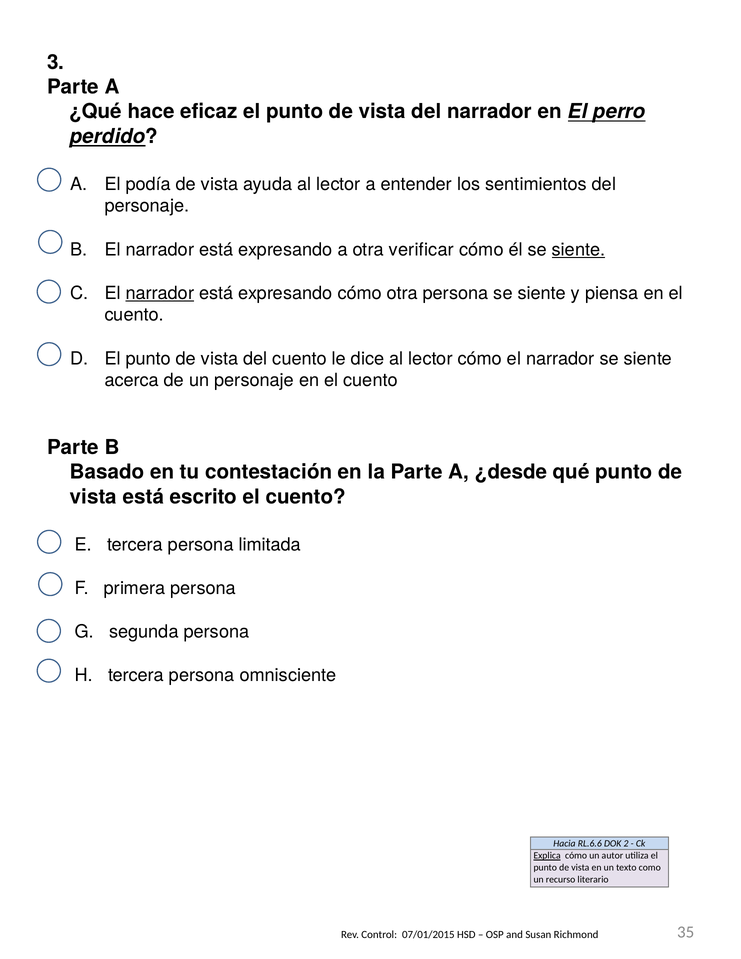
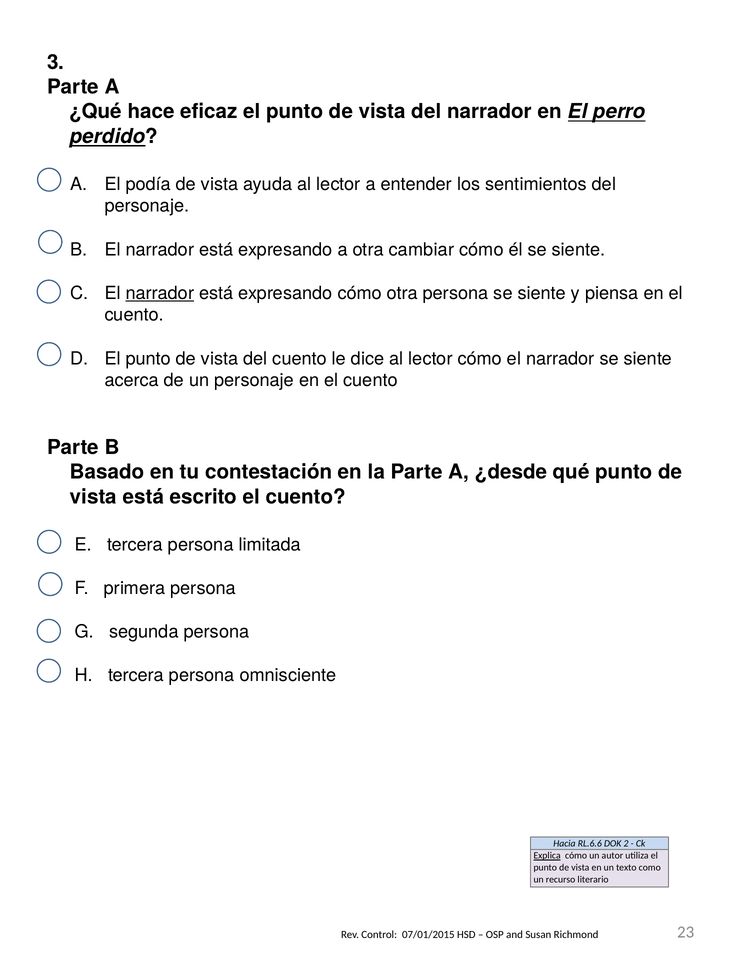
verificar: verificar -> cambiar
siente at (579, 250) underline: present -> none
35: 35 -> 23
